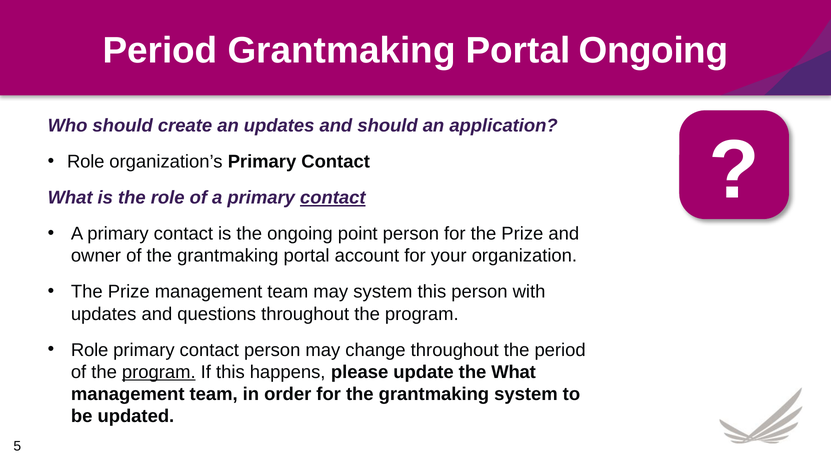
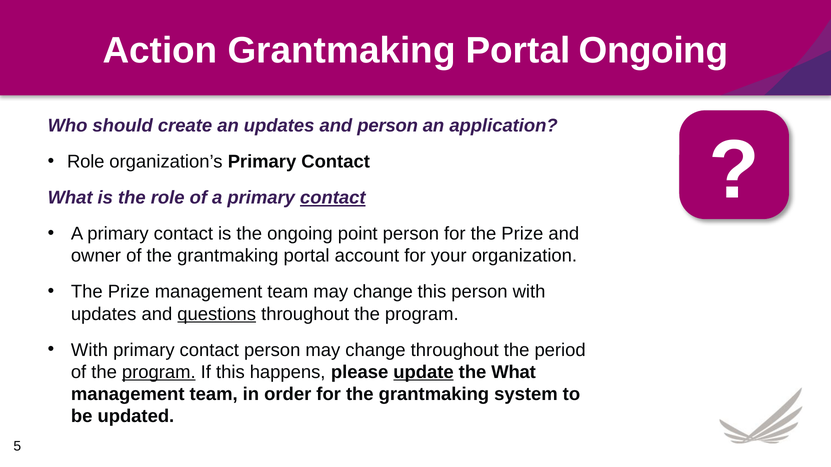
Period at (160, 51): Period -> Action
and should: should -> person
team may system: system -> change
questions underline: none -> present
Role at (90, 350): Role -> With
update underline: none -> present
